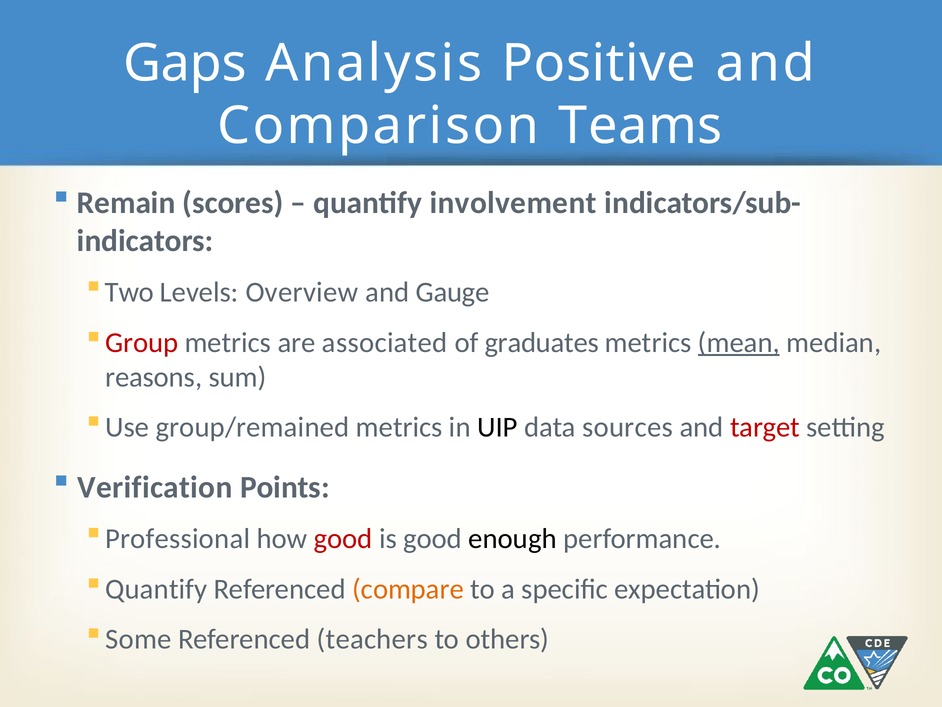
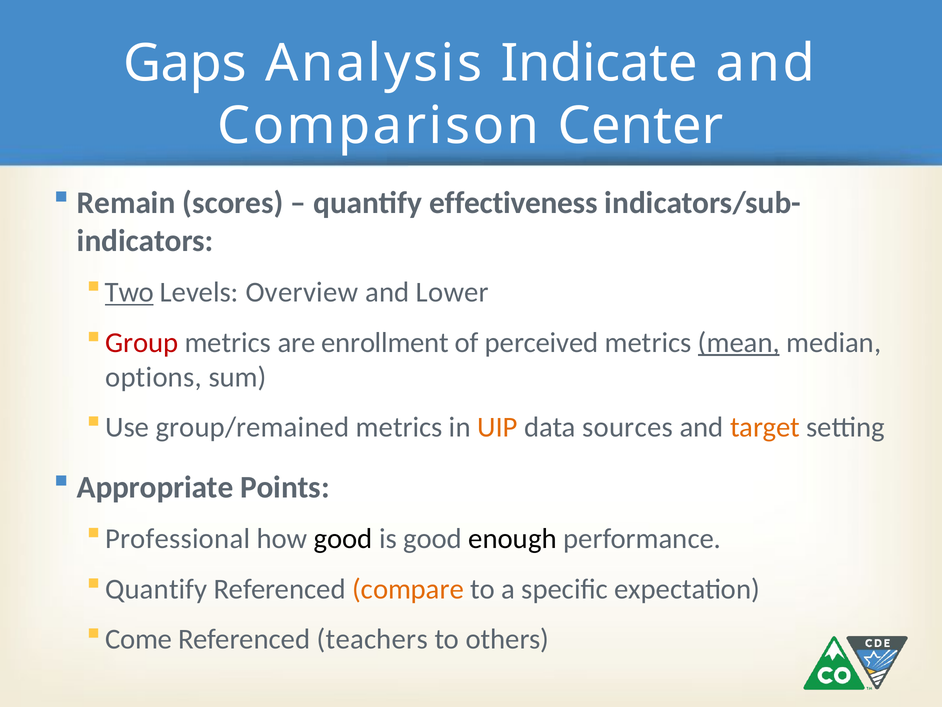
Positive: Positive -> Indicate
Teams: Teams -> Center
involvement: involvement -> effectiveness
Two underline: none -> present
Gauge: Gauge -> Lower
associated: associated -> enrollment
graduates: graduates -> perceived
reasons: reasons -> options
UIP colour: black -> orange
target colour: red -> orange
Verification: Verification -> Appropriate
good at (343, 539) colour: red -> black
Some: Some -> Come
